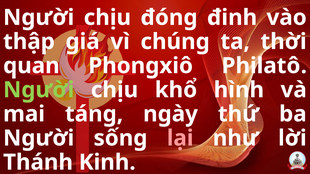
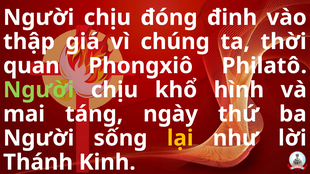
lại colour: pink -> yellow
